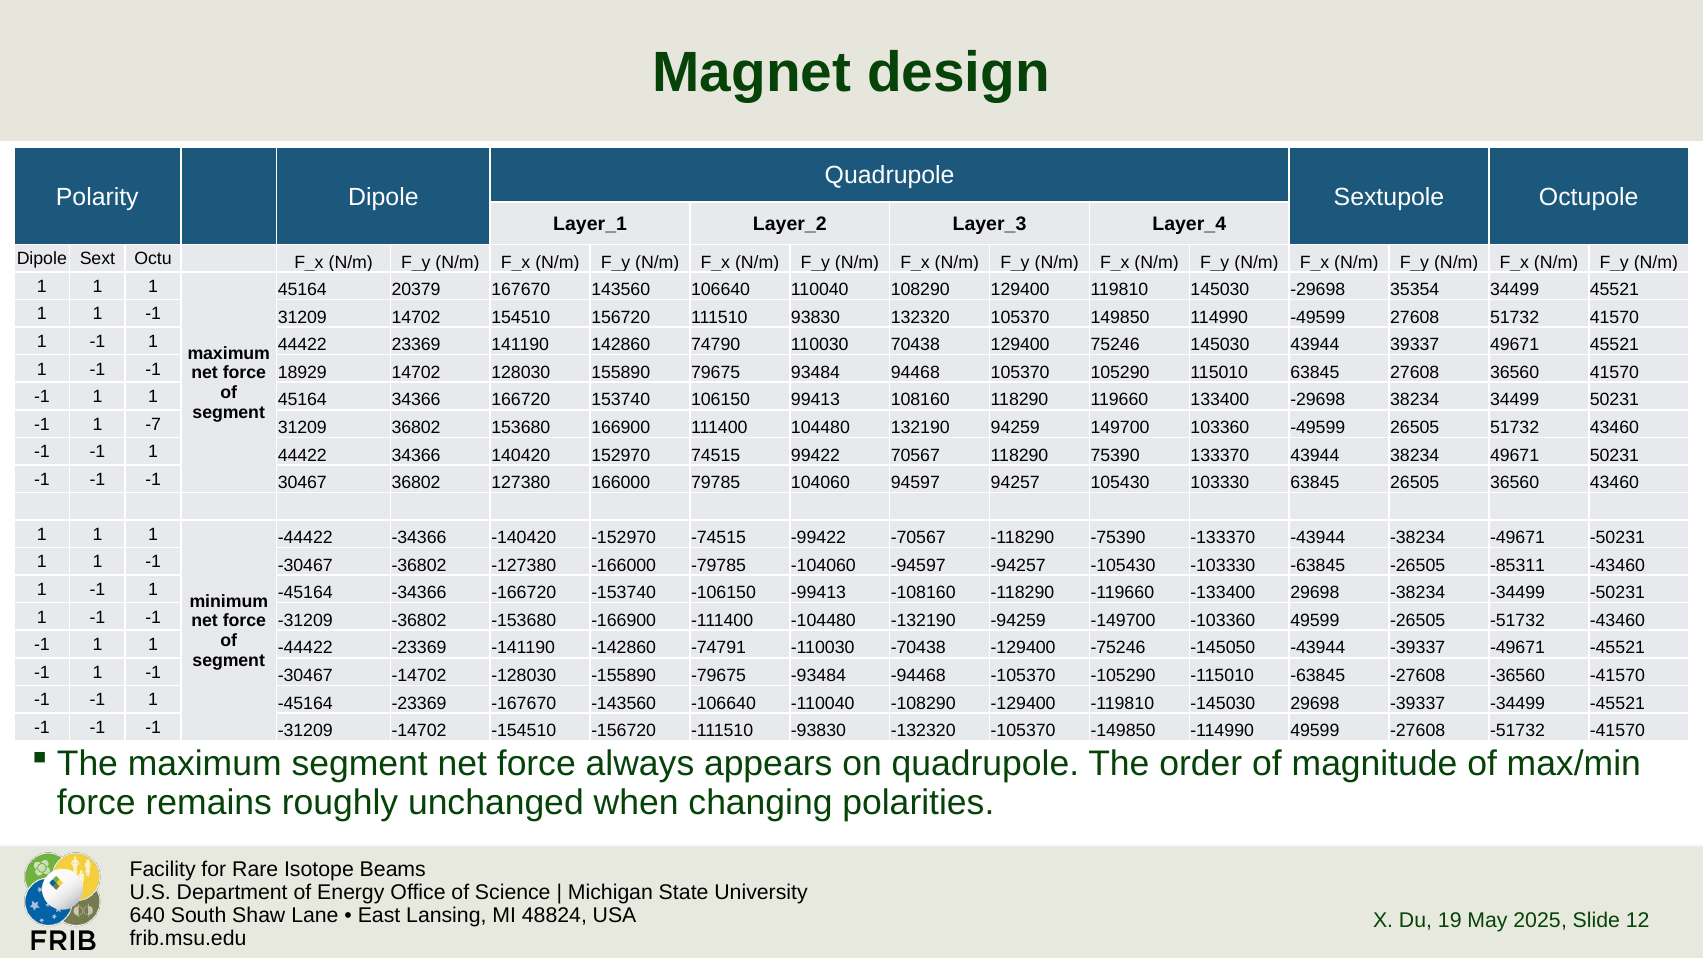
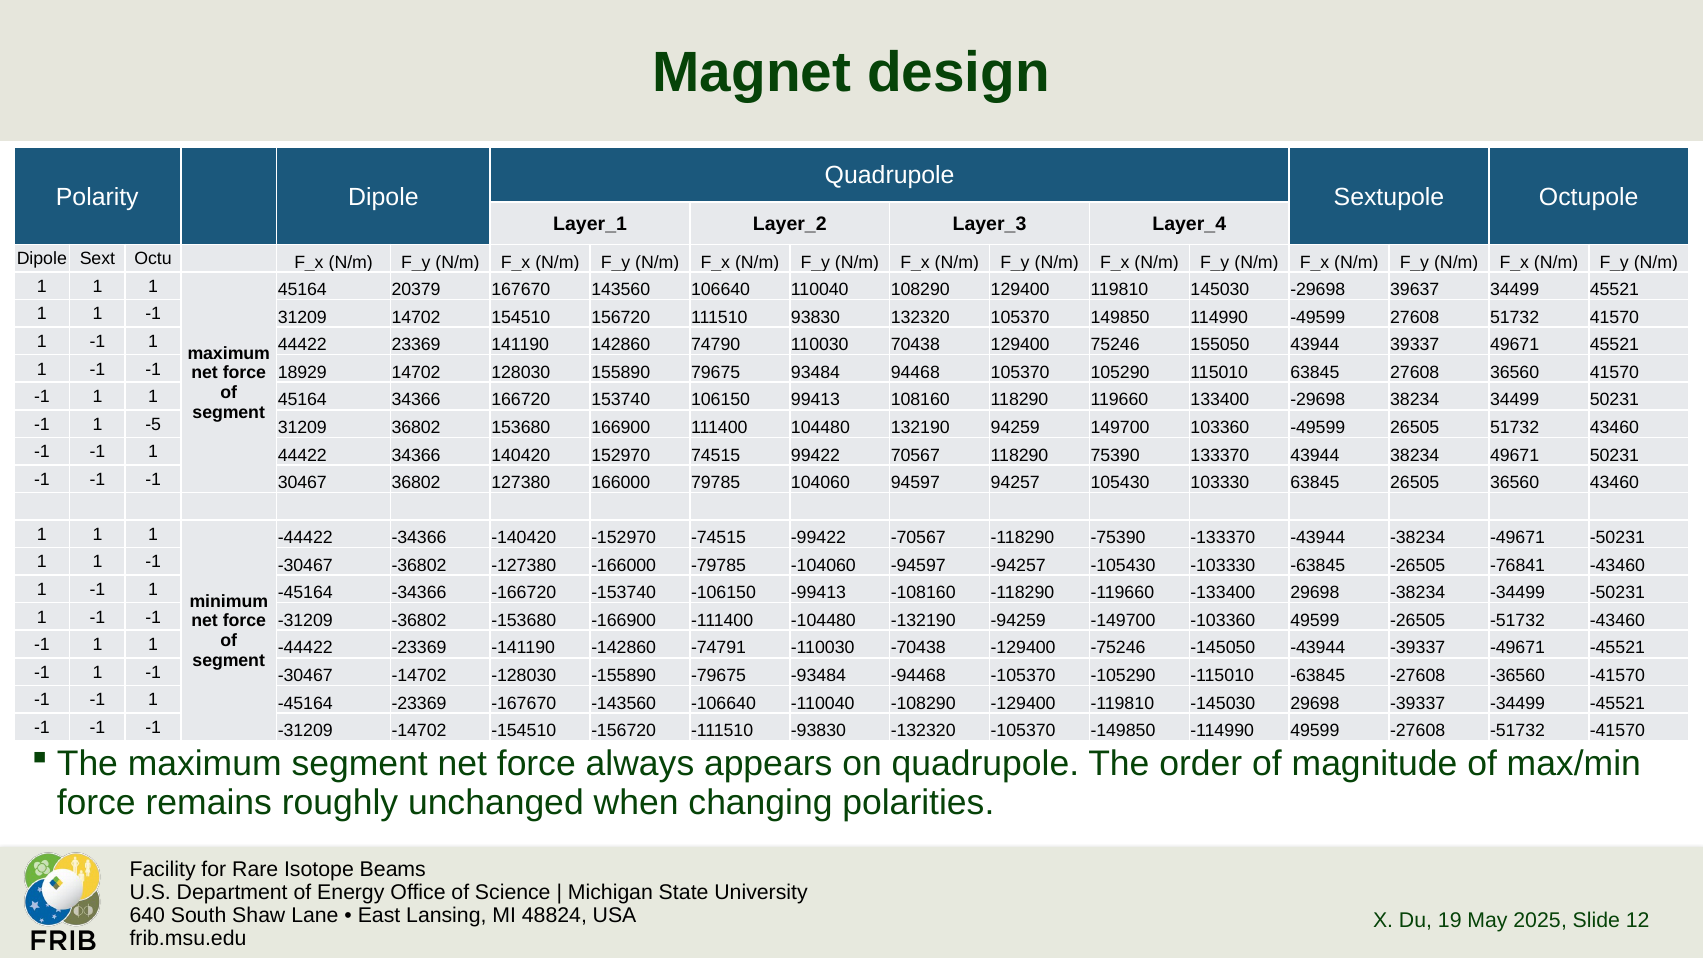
35354: 35354 -> 39637
75246 145030: 145030 -> 155050
-7: -7 -> -5
-85311: -85311 -> -76841
